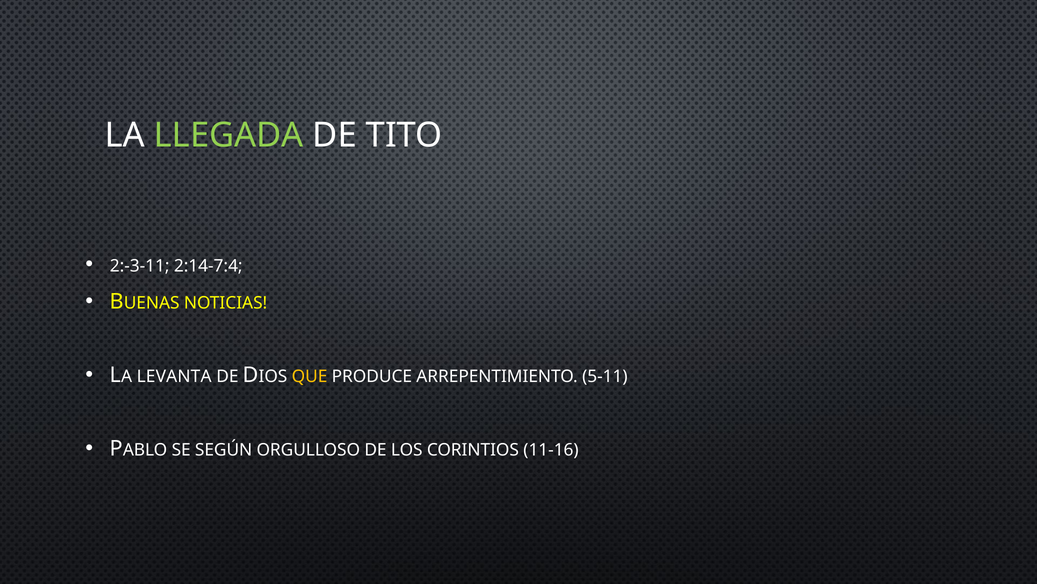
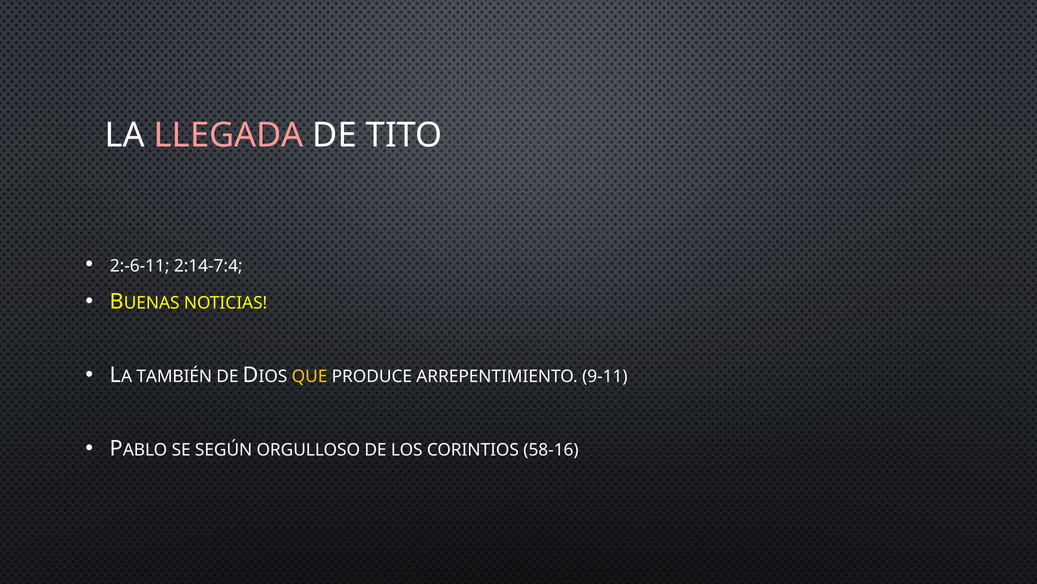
LLEGADA colour: light green -> pink
2:-3-11: 2:-3-11 -> 2:-6-11
LEVANTA: LEVANTA -> TAMBIÉN
5-11: 5-11 -> 9-11
11-16: 11-16 -> 58-16
